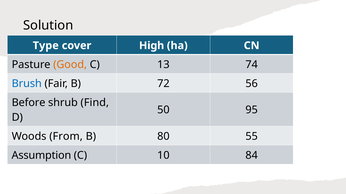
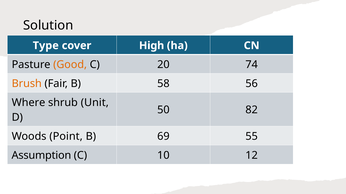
13: 13 -> 20
Brush colour: blue -> orange
72: 72 -> 58
Before: Before -> Where
Find: Find -> Unit
95: 95 -> 82
From: From -> Point
80: 80 -> 69
84: 84 -> 12
